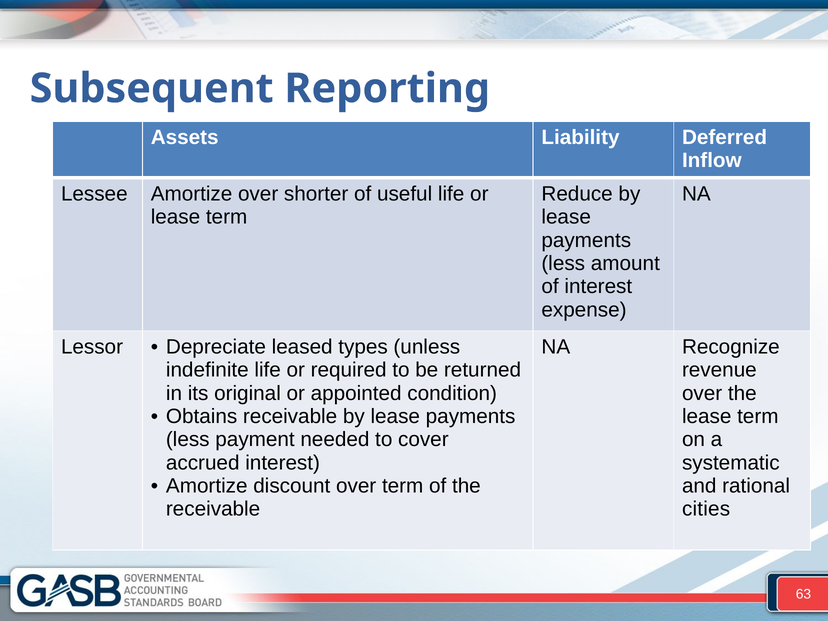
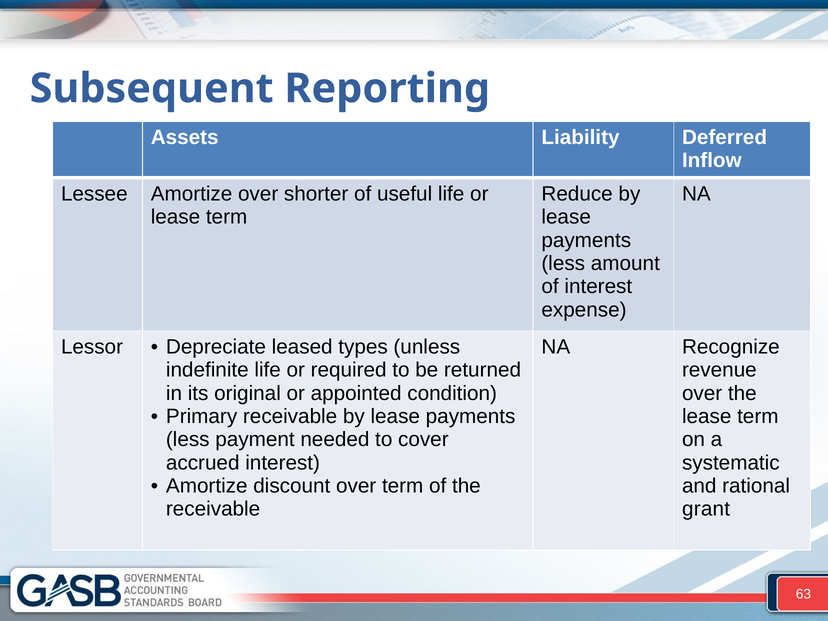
Obtains: Obtains -> Primary
cities: cities -> grant
